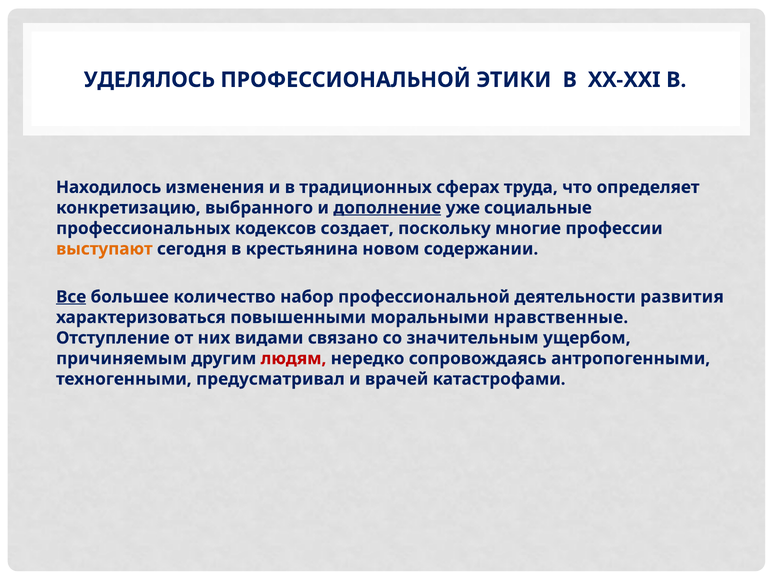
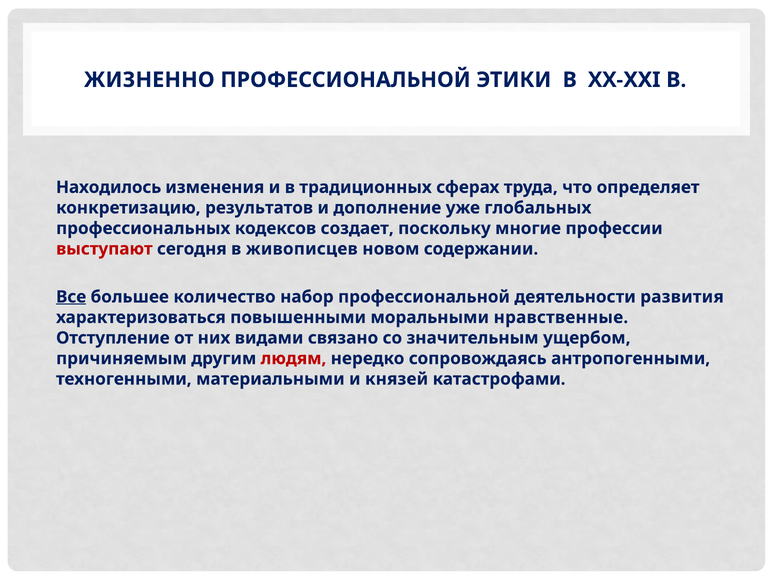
УДЕЛЯЛОСЬ: УДЕЛЯЛОСЬ -> ЖИЗНЕННО
выбранного: выбранного -> результатов
дополнение underline: present -> none
социальные: социальные -> глобальных
выступают colour: orange -> red
крестьянина: крестьянина -> живописцев
предусматривал: предусматривал -> материальными
врачей: врачей -> князей
